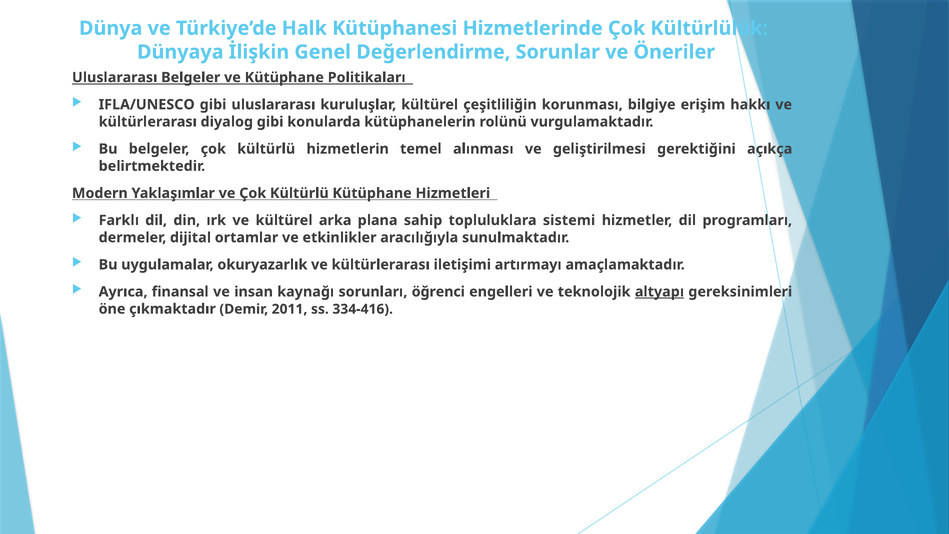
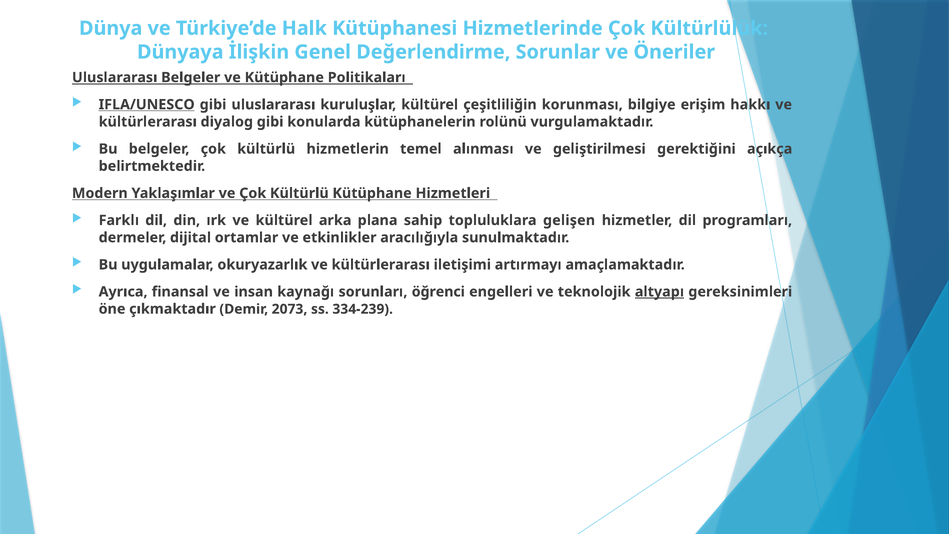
IFLA/UNESCO underline: none -> present
sistemi: sistemi -> gelişen
2011: 2011 -> 2073
334-416: 334-416 -> 334-239
